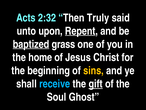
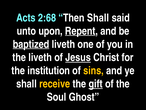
2:32: 2:32 -> 2:68
Then Truly: Truly -> Shall
baptized grass: grass -> liveth
the home: home -> liveth
Jesus underline: none -> present
beginning: beginning -> institution
receive colour: light blue -> yellow
